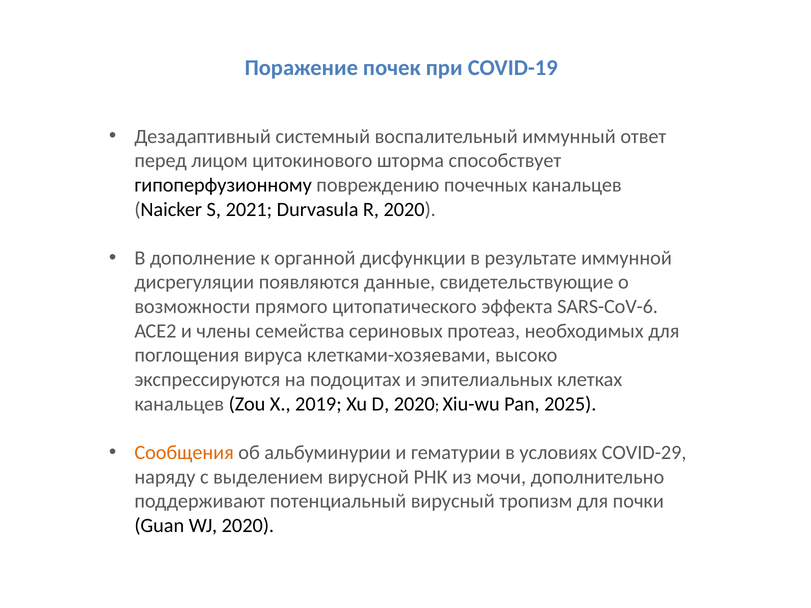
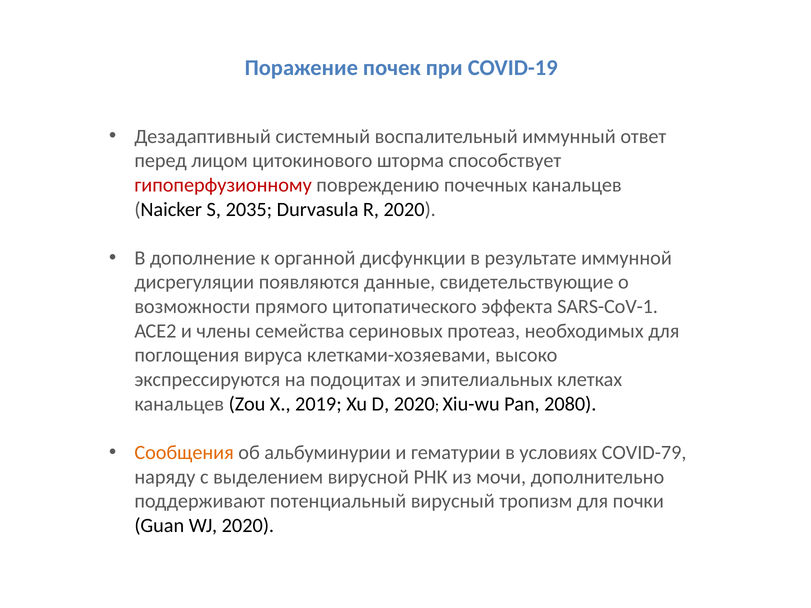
гипоперфузионному colour: black -> red
2021: 2021 -> 2035
SARS-CoV-6: SARS-CoV-6 -> SARS-CoV-1
2025: 2025 -> 2080
COVID-29: COVID-29 -> COVID-79
